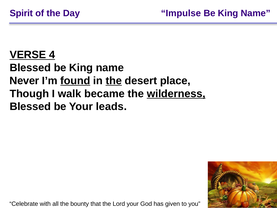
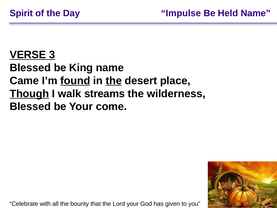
King at (228, 13): King -> Held
4: 4 -> 3
Never: Never -> Came
Though underline: none -> present
became: became -> streams
wilderness underline: present -> none
leads: leads -> come
